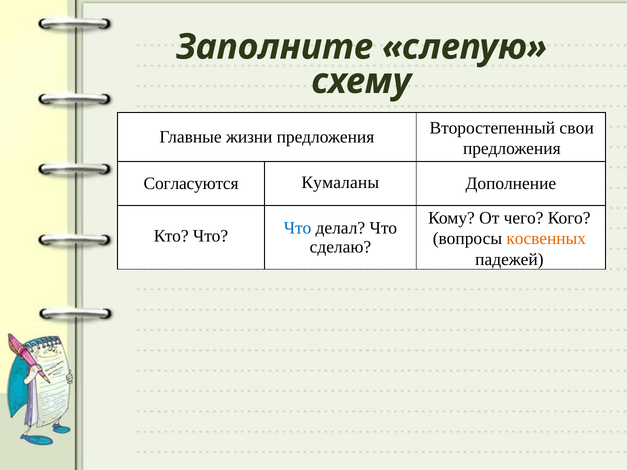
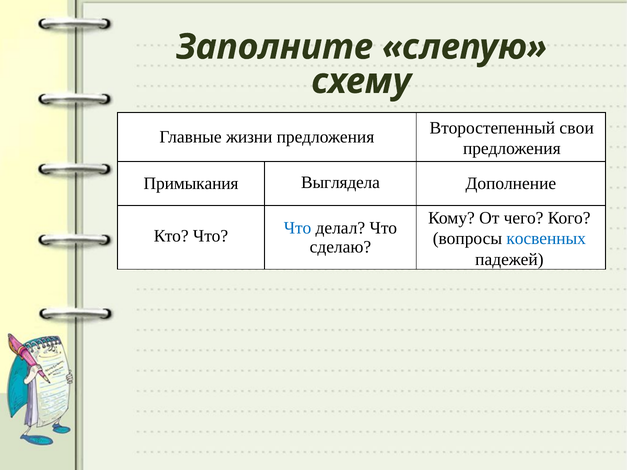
Кумаланы: Кумаланы -> Выглядела
Согласуются: Согласуются -> Примыкания
косвенных colour: orange -> blue
